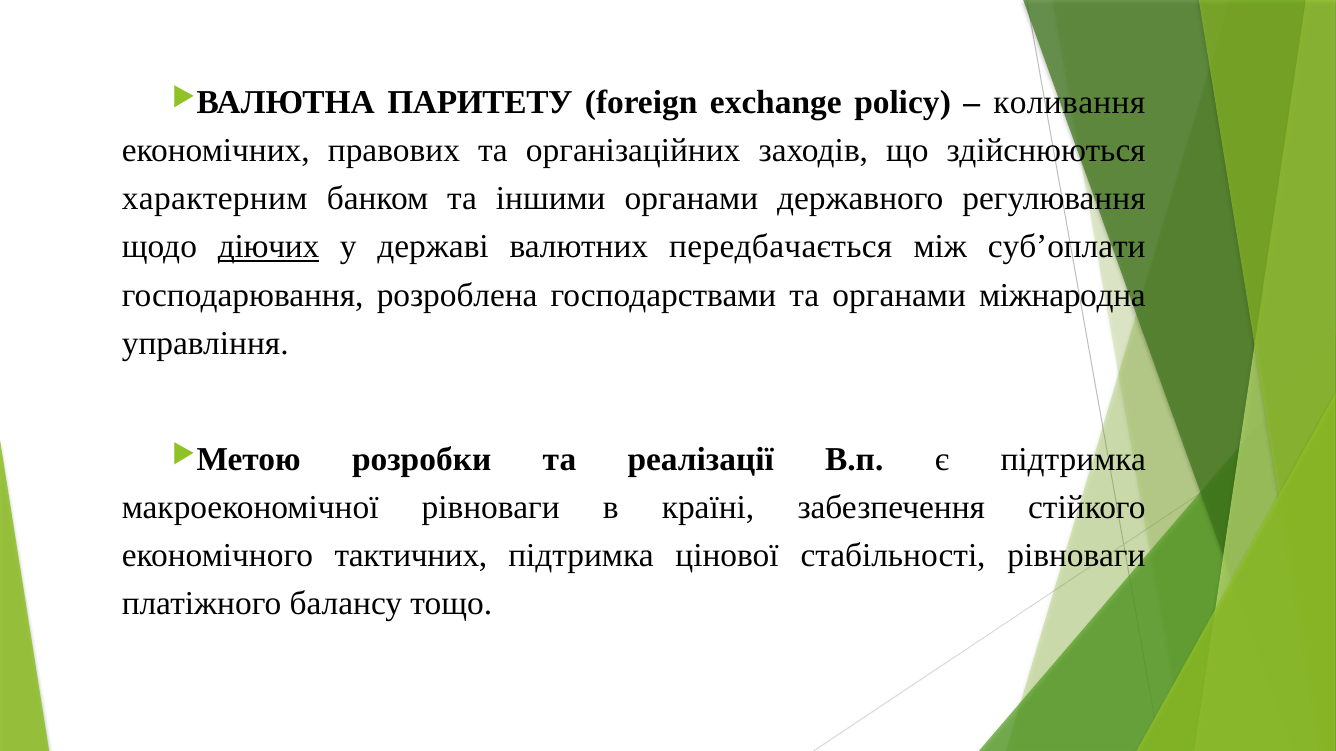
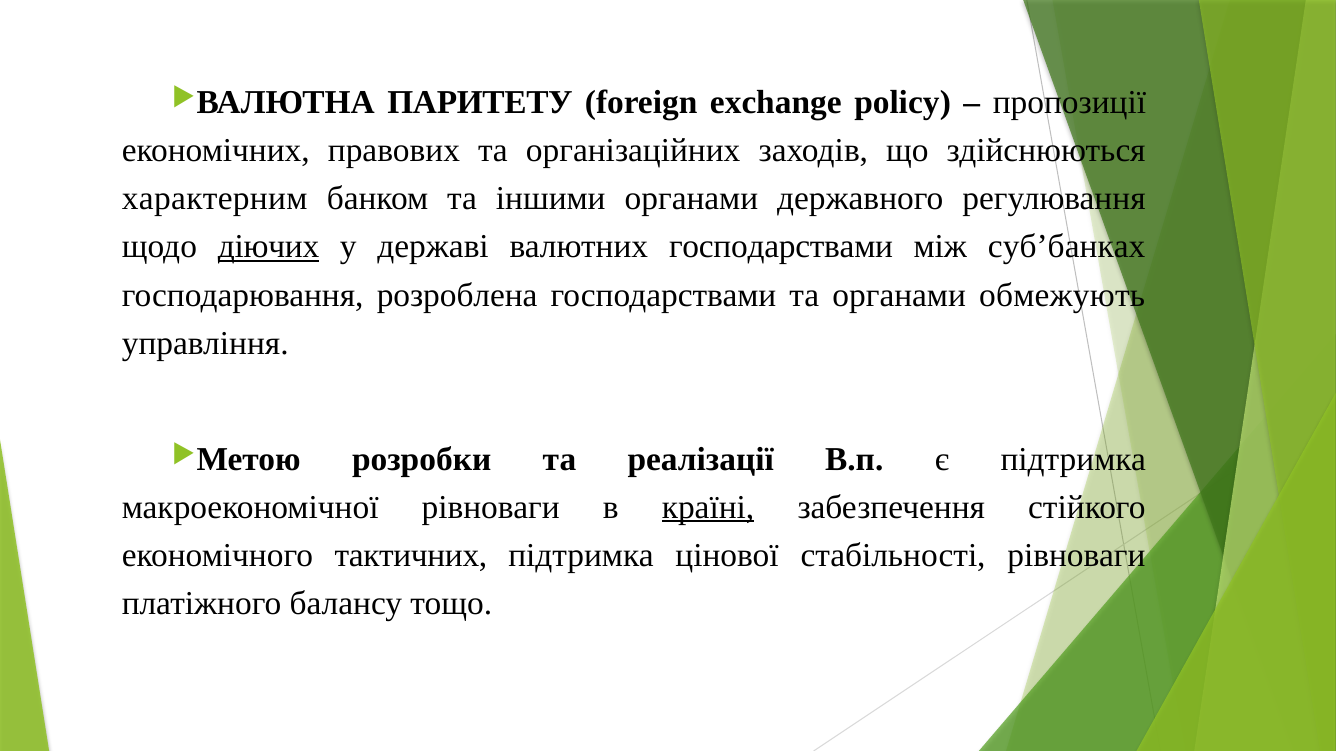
коливання: коливання -> пропозиції
валютних передбачається: передбачається -> господарствами
суб’оплати: суб’оплати -> суб’банках
міжнародна: міжнародна -> обмежують
країні underline: none -> present
